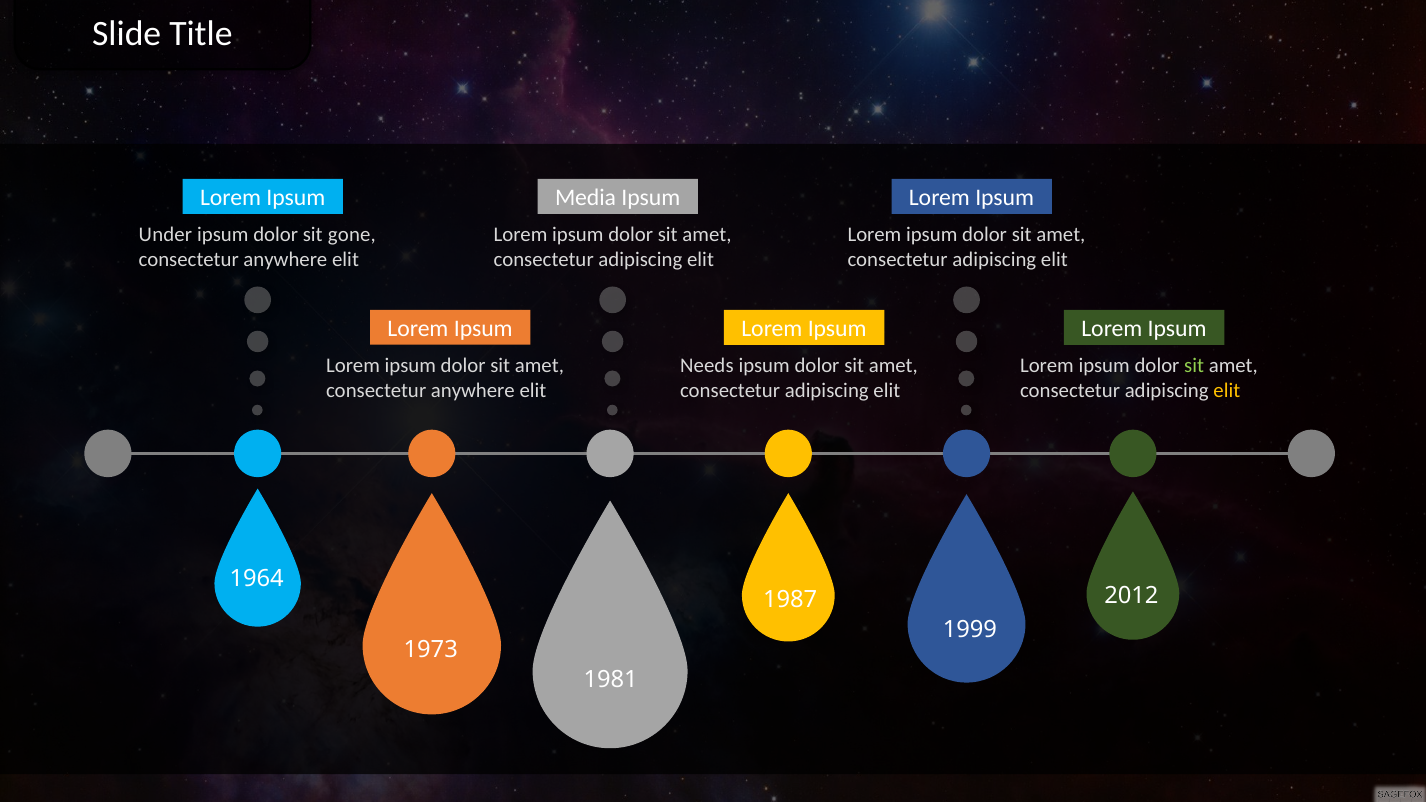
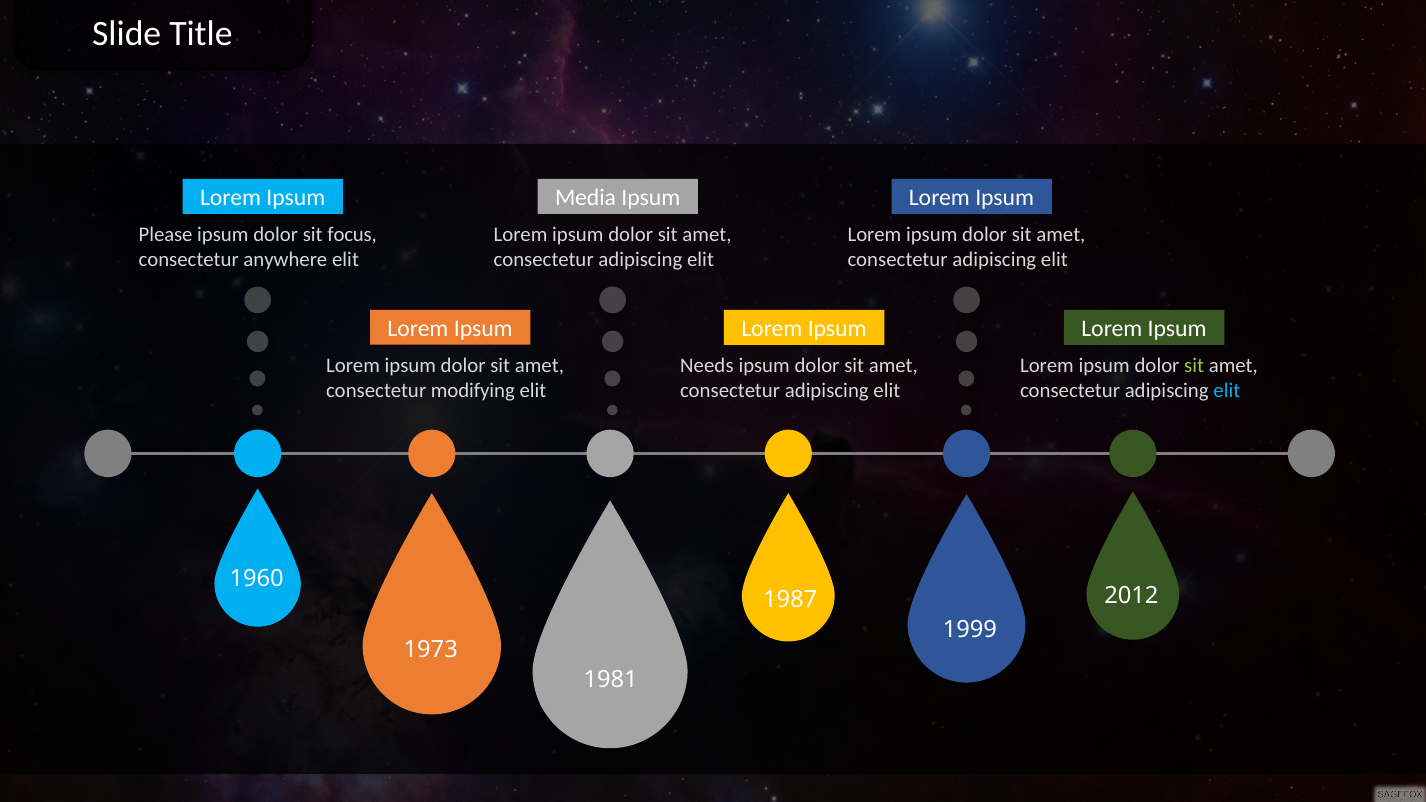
Under: Under -> Please
gone: gone -> focus
anywhere at (473, 391): anywhere -> modifying
elit at (1227, 391) colour: yellow -> light blue
1964: 1964 -> 1960
